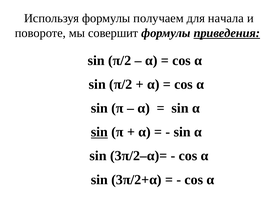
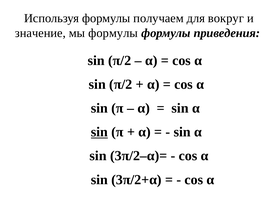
начала: начала -> вокруг
повороте: повороте -> значение
мы совершит: совершит -> формулы
приведения underline: present -> none
